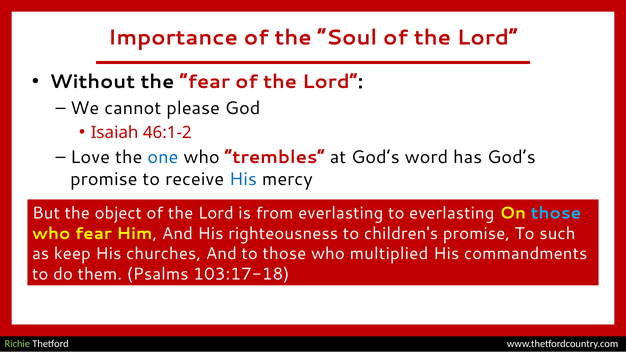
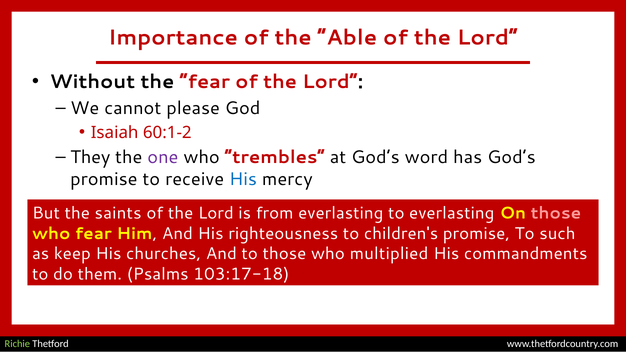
Soul: Soul -> Able
46:1-2: 46:1-2 -> 60:1-2
Love: Love -> They
one colour: blue -> purple
object: object -> saints
those at (556, 213) colour: light blue -> pink
